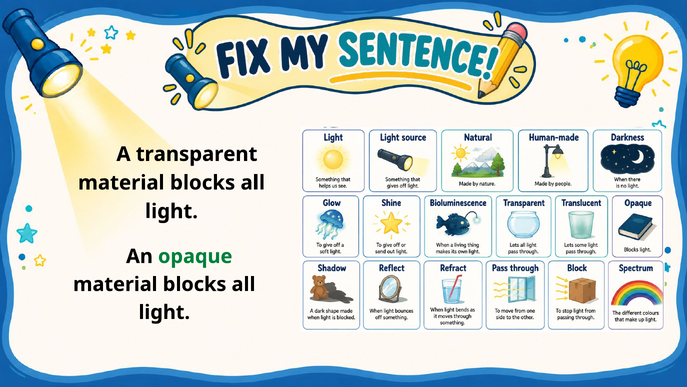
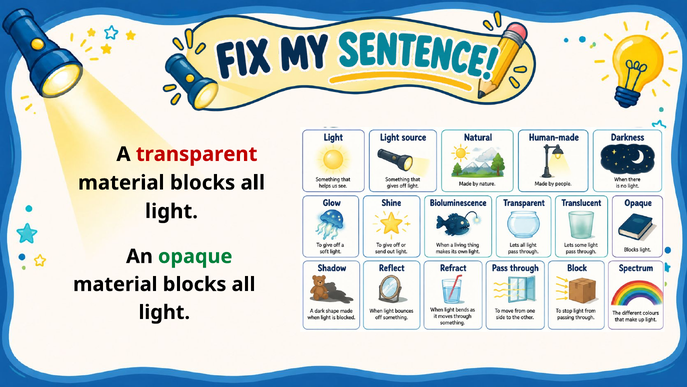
transparent colour: black -> red
